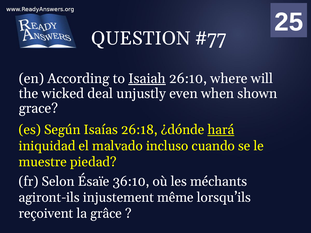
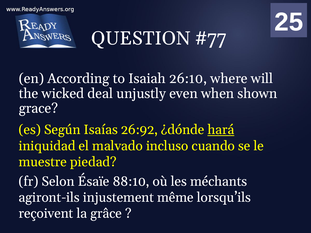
Isaiah underline: present -> none
26:18: 26:18 -> 26:92
36:10: 36:10 -> 88:10
